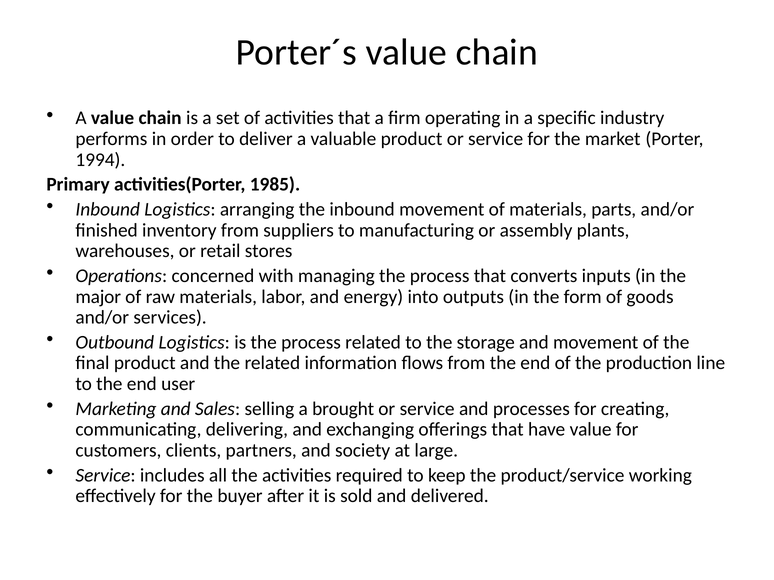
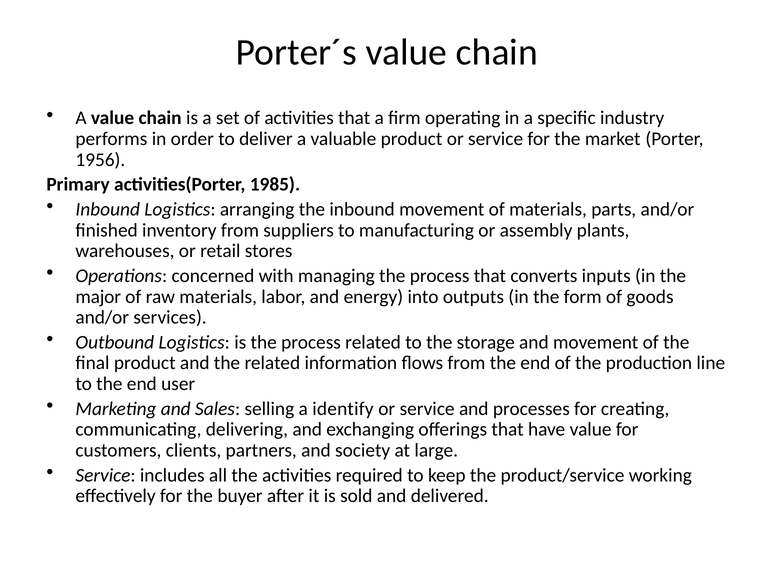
1994: 1994 -> 1956
brought: brought -> identify
